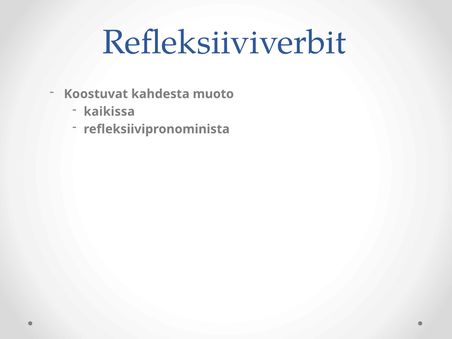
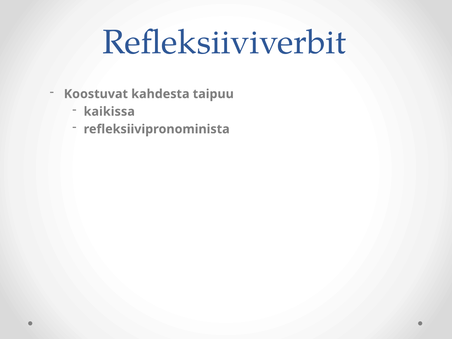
muoto: muoto -> taipuu
